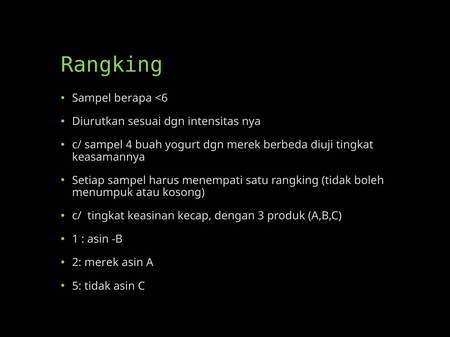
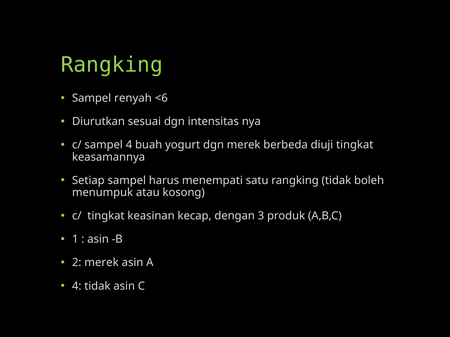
berapa: berapa -> renyah
5 at (77, 286): 5 -> 4
